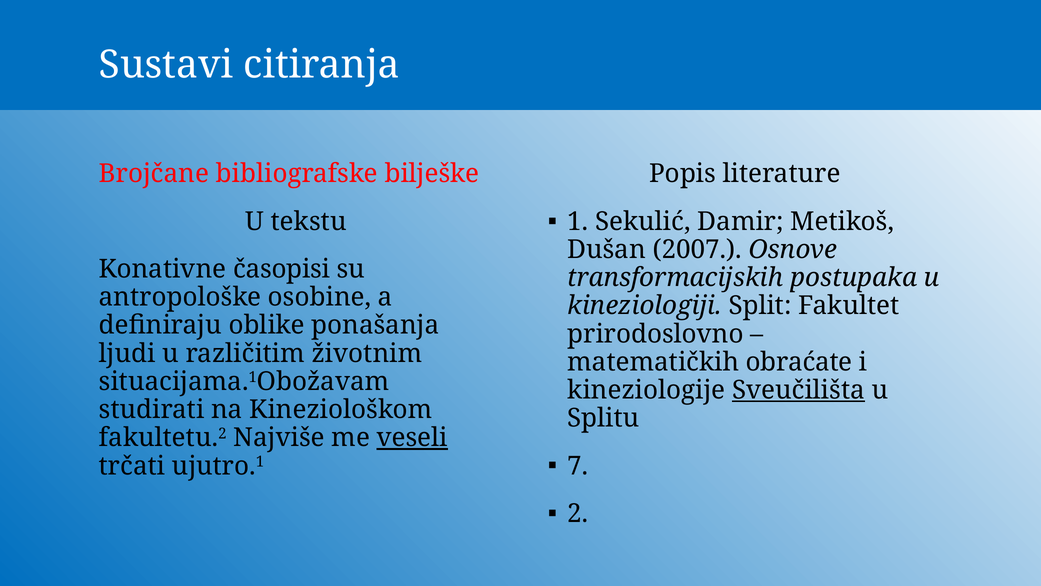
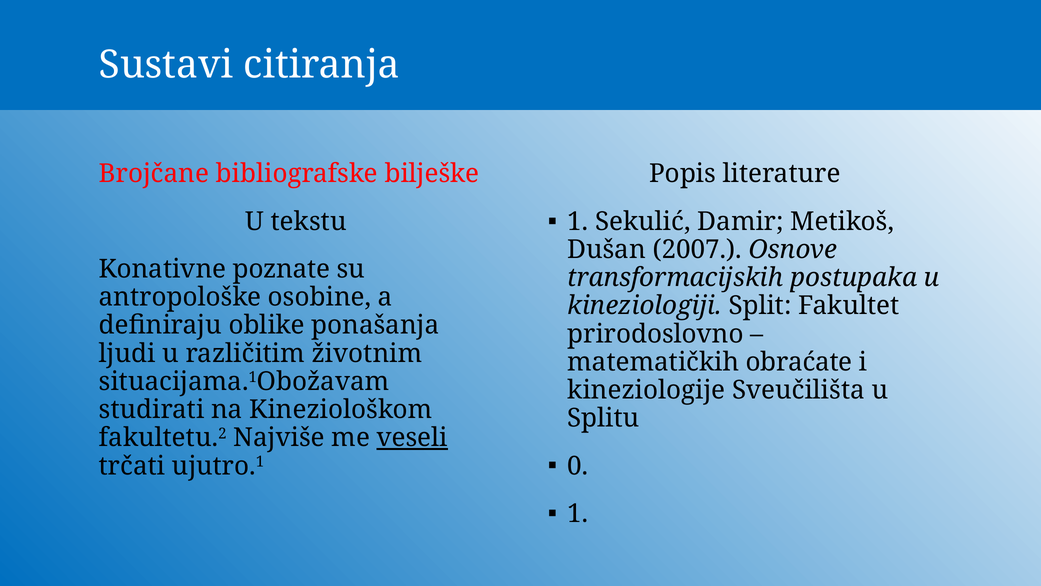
časopisi: časopisi -> poznate
Sveučilišta underline: present -> none
7: 7 -> 0
2 at (578, 513): 2 -> 1
